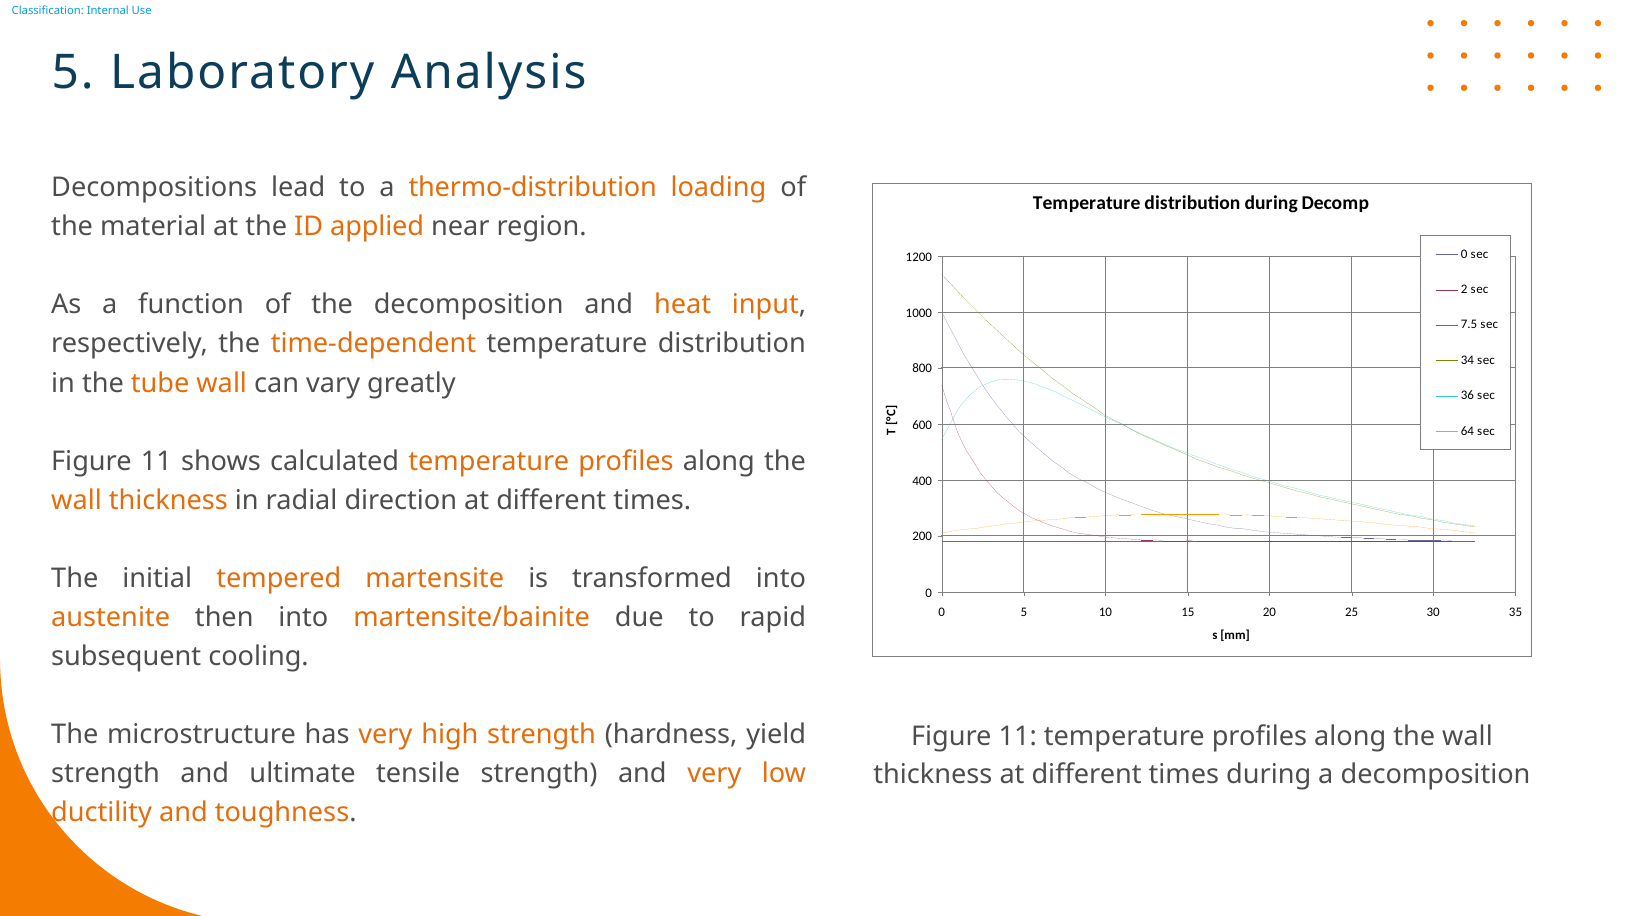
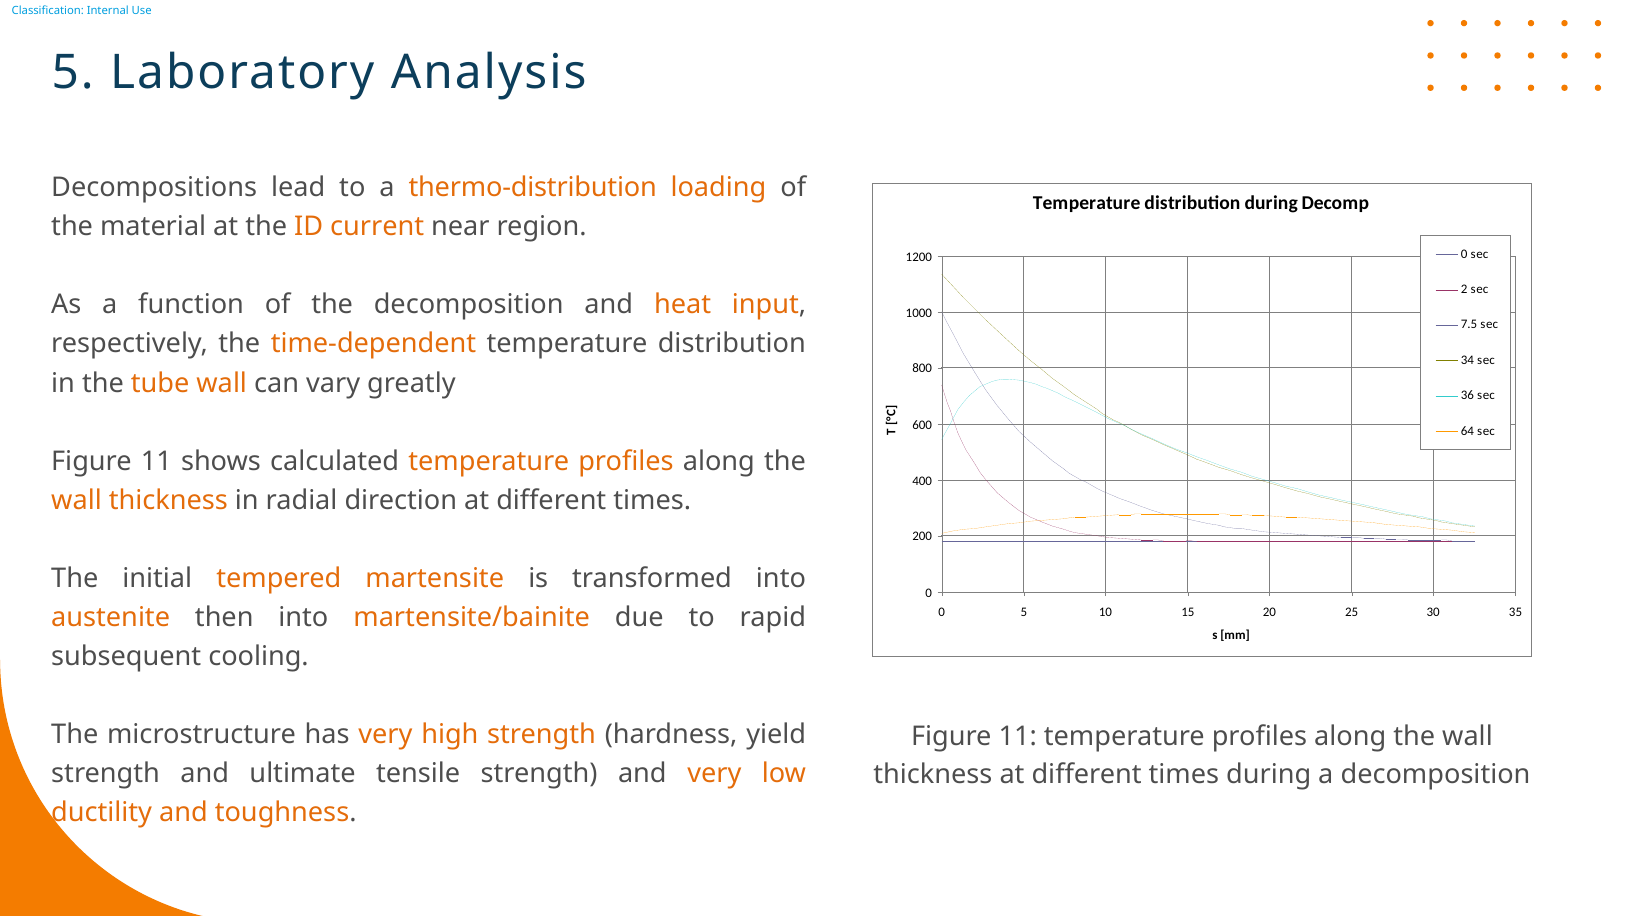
applied: applied -> current
